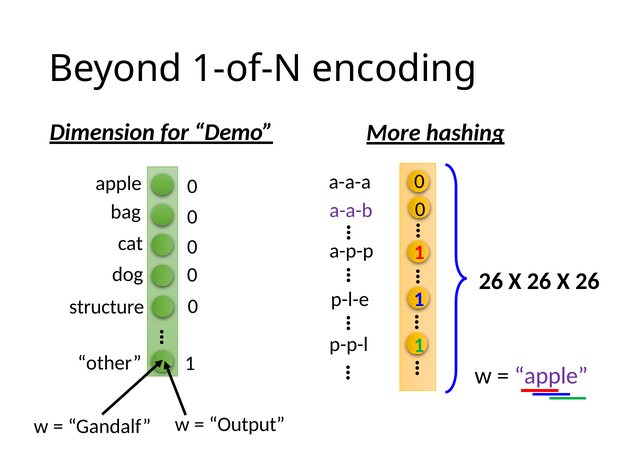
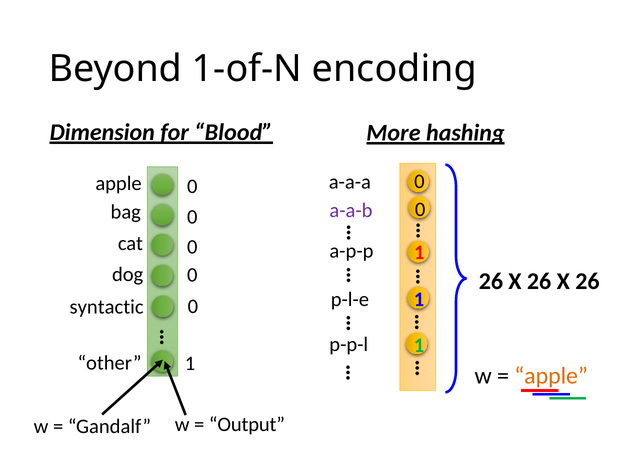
Demo: Demo -> Blood
structure: structure -> syntactic
apple at (551, 377) colour: purple -> orange
